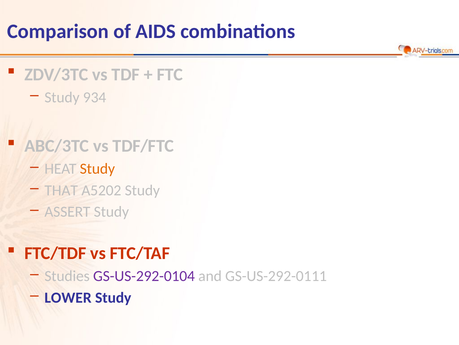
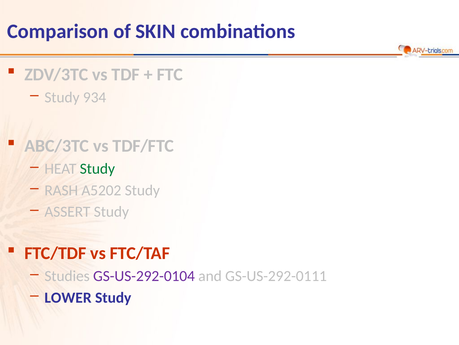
AIDS: AIDS -> SKIN
Study at (97, 169) colour: orange -> green
THAT: THAT -> RASH
